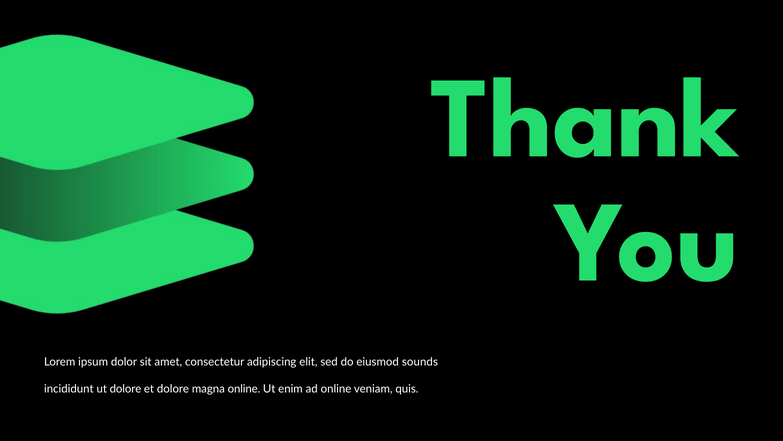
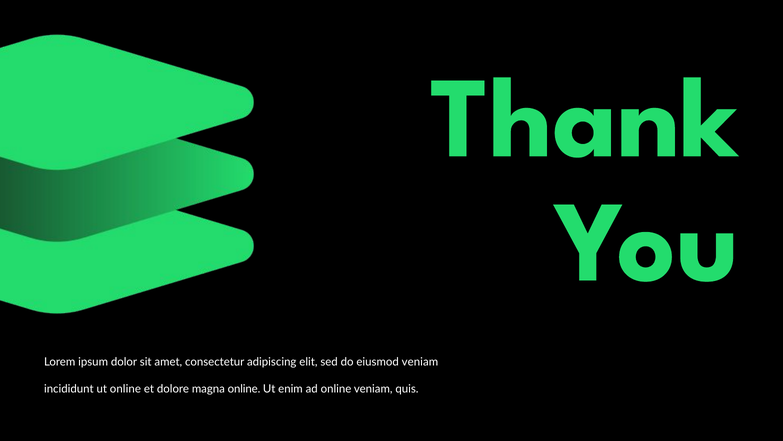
eiusmod sounds: sounds -> veniam
ut dolore: dolore -> online
